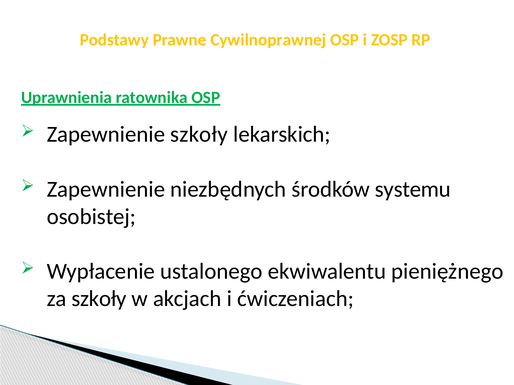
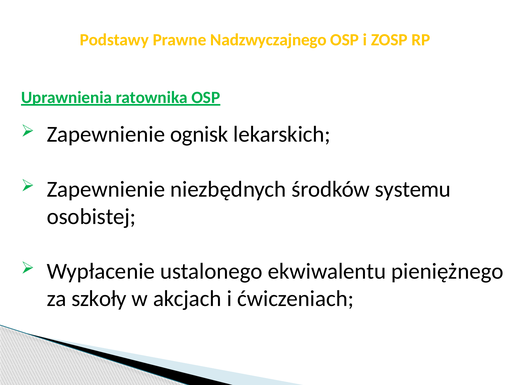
Cywilnoprawnej: Cywilnoprawnej -> Nadzwyczajnego
Zapewnienie szkoły: szkoły -> ognisk
